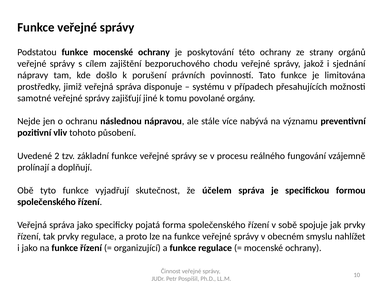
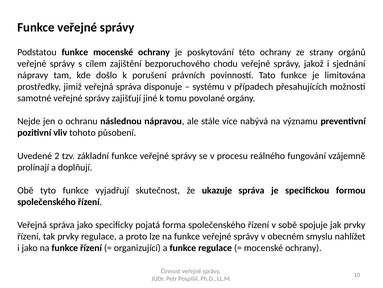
účelem: účelem -> ukazuje
